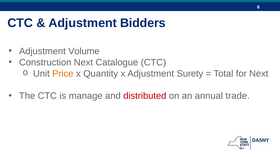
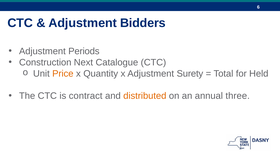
Volume: Volume -> Periods
for Next: Next -> Held
manage: manage -> contract
distributed colour: red -> orange
trade: trade -> three
